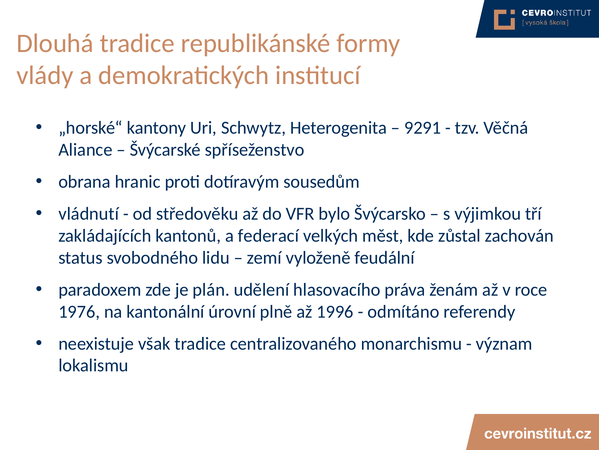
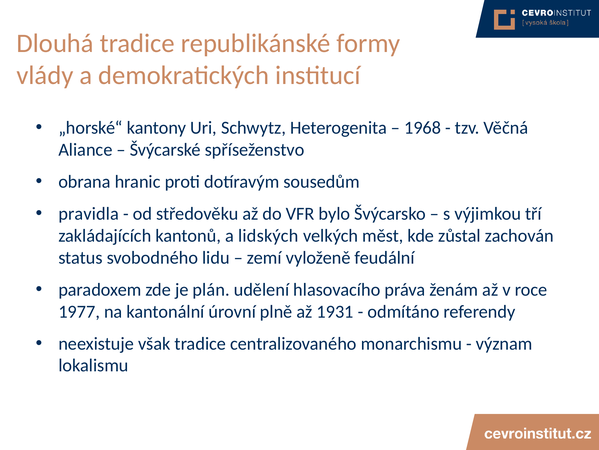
9291: 9291 -> 1968
vládnutí: vládnutí -> pravidla
federací: federací -> lidských
1976: 1976 -> 1977
1996: 1996 -> 1931
